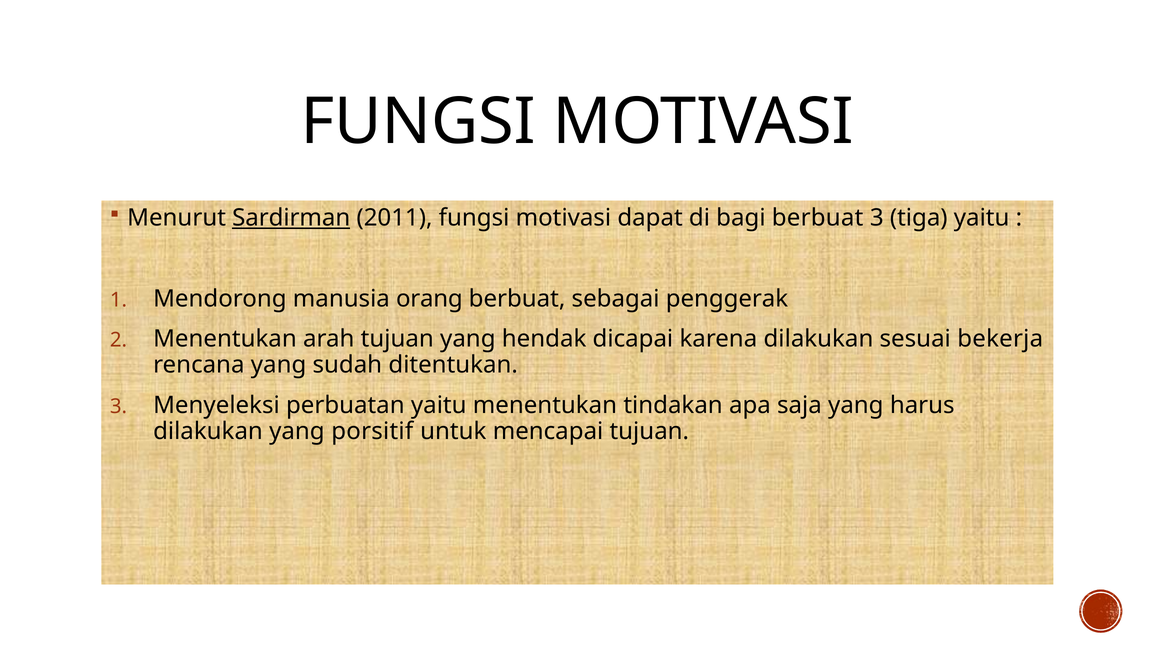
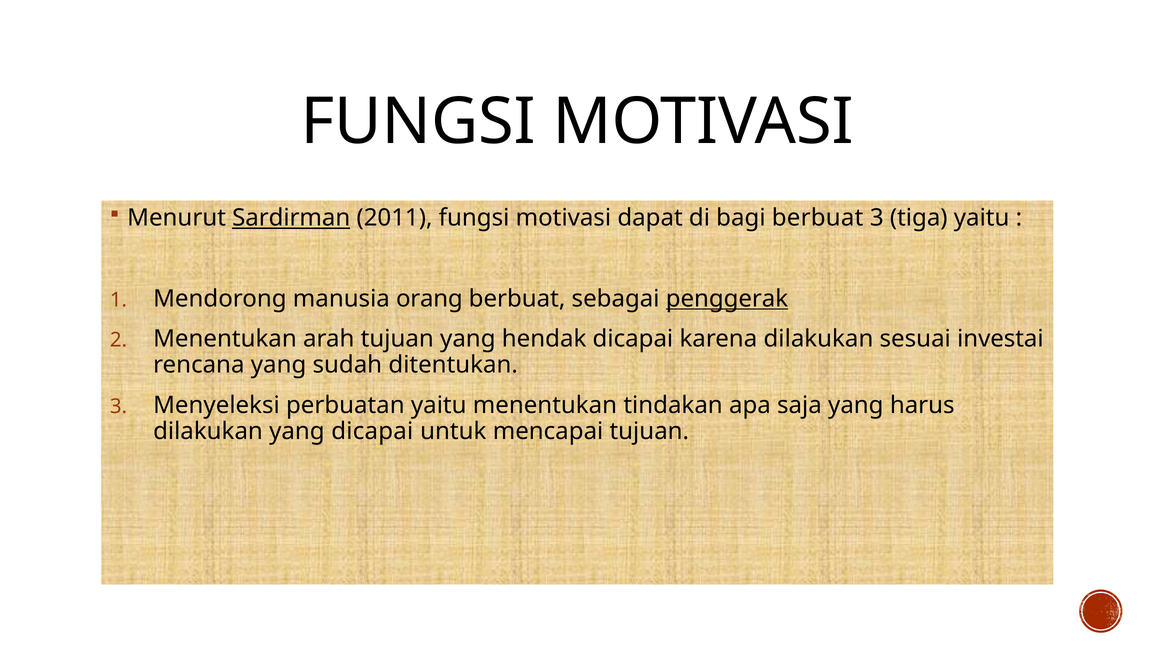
penggerak underline: none -> present
bekerja: bekerja -> investai
yang porsitif: porsitif -> dicapai
